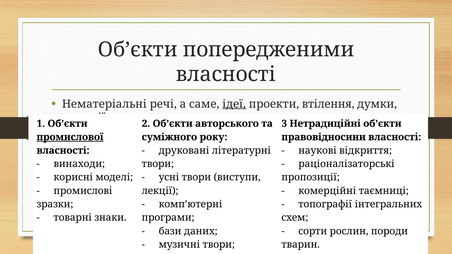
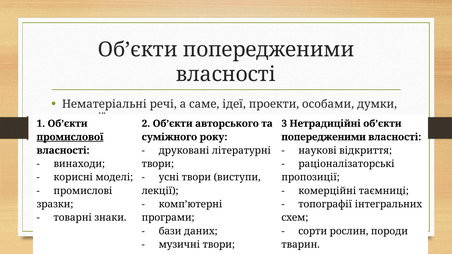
ідеї underline: present -> none
втілення: втілення -> особами
правовідносини at (324, 137): правовідносини -> попередженими
